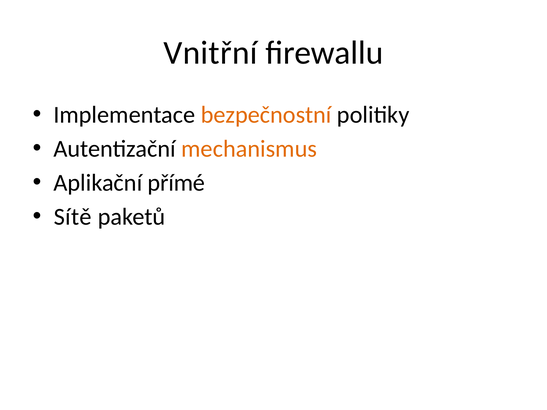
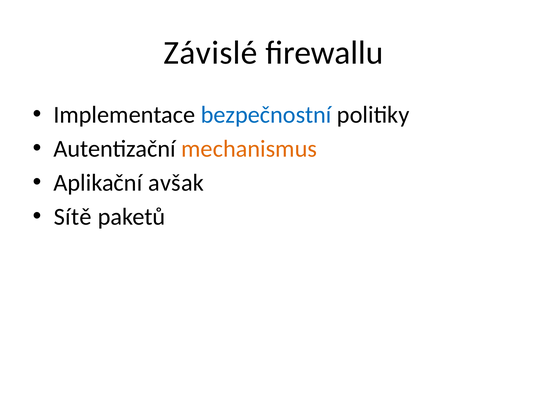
Vnitřní: Vnitřní -> Závislé
bezpečnostní colour: orange -> blue
přímé: přímé -> avšak
